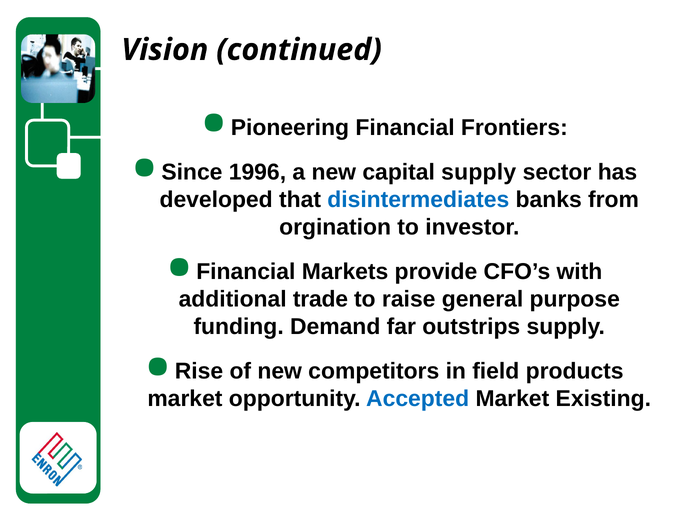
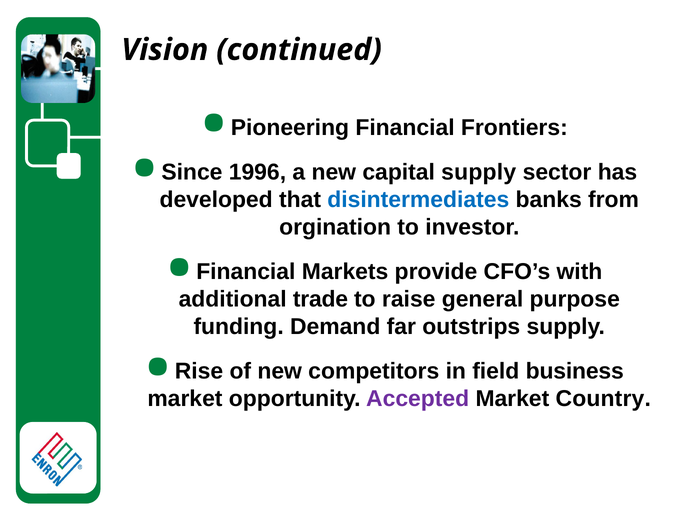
products: products -> business
Accepted colour: blue -> purple
Existing: Existing -> Country
